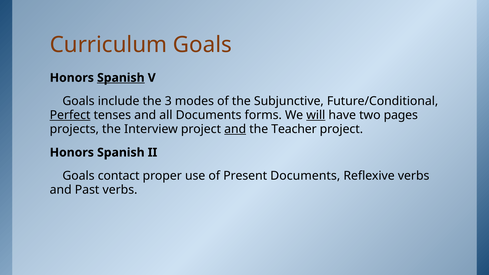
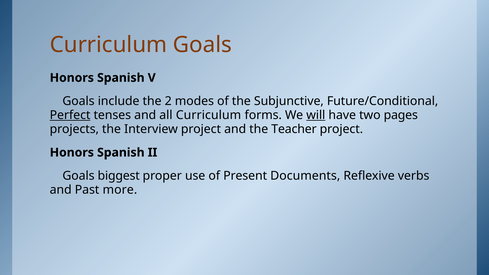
Spanish at (121, 78) underline: present -> none
3: 3 -> 2
all Documents: Documents -> Curriculum
and at (235, 129) underline: present -> none
contact: contact -> biggest
Past verbs: verbs -> more
